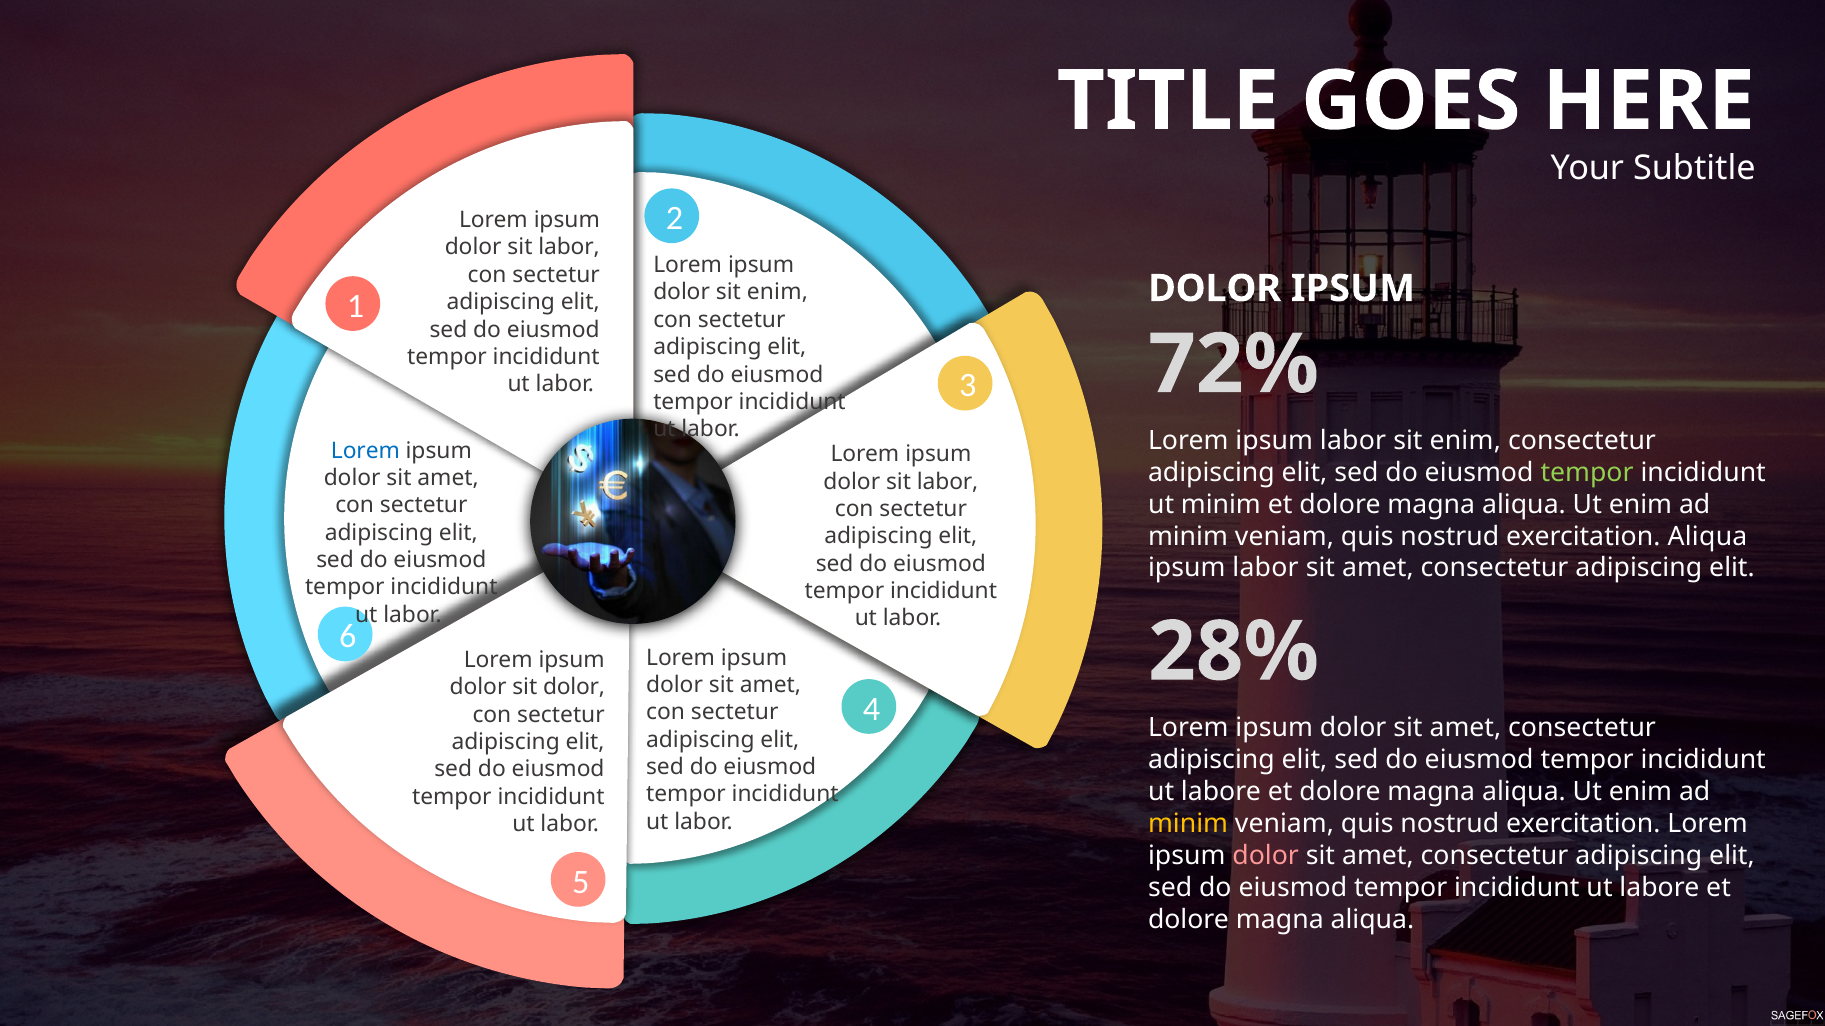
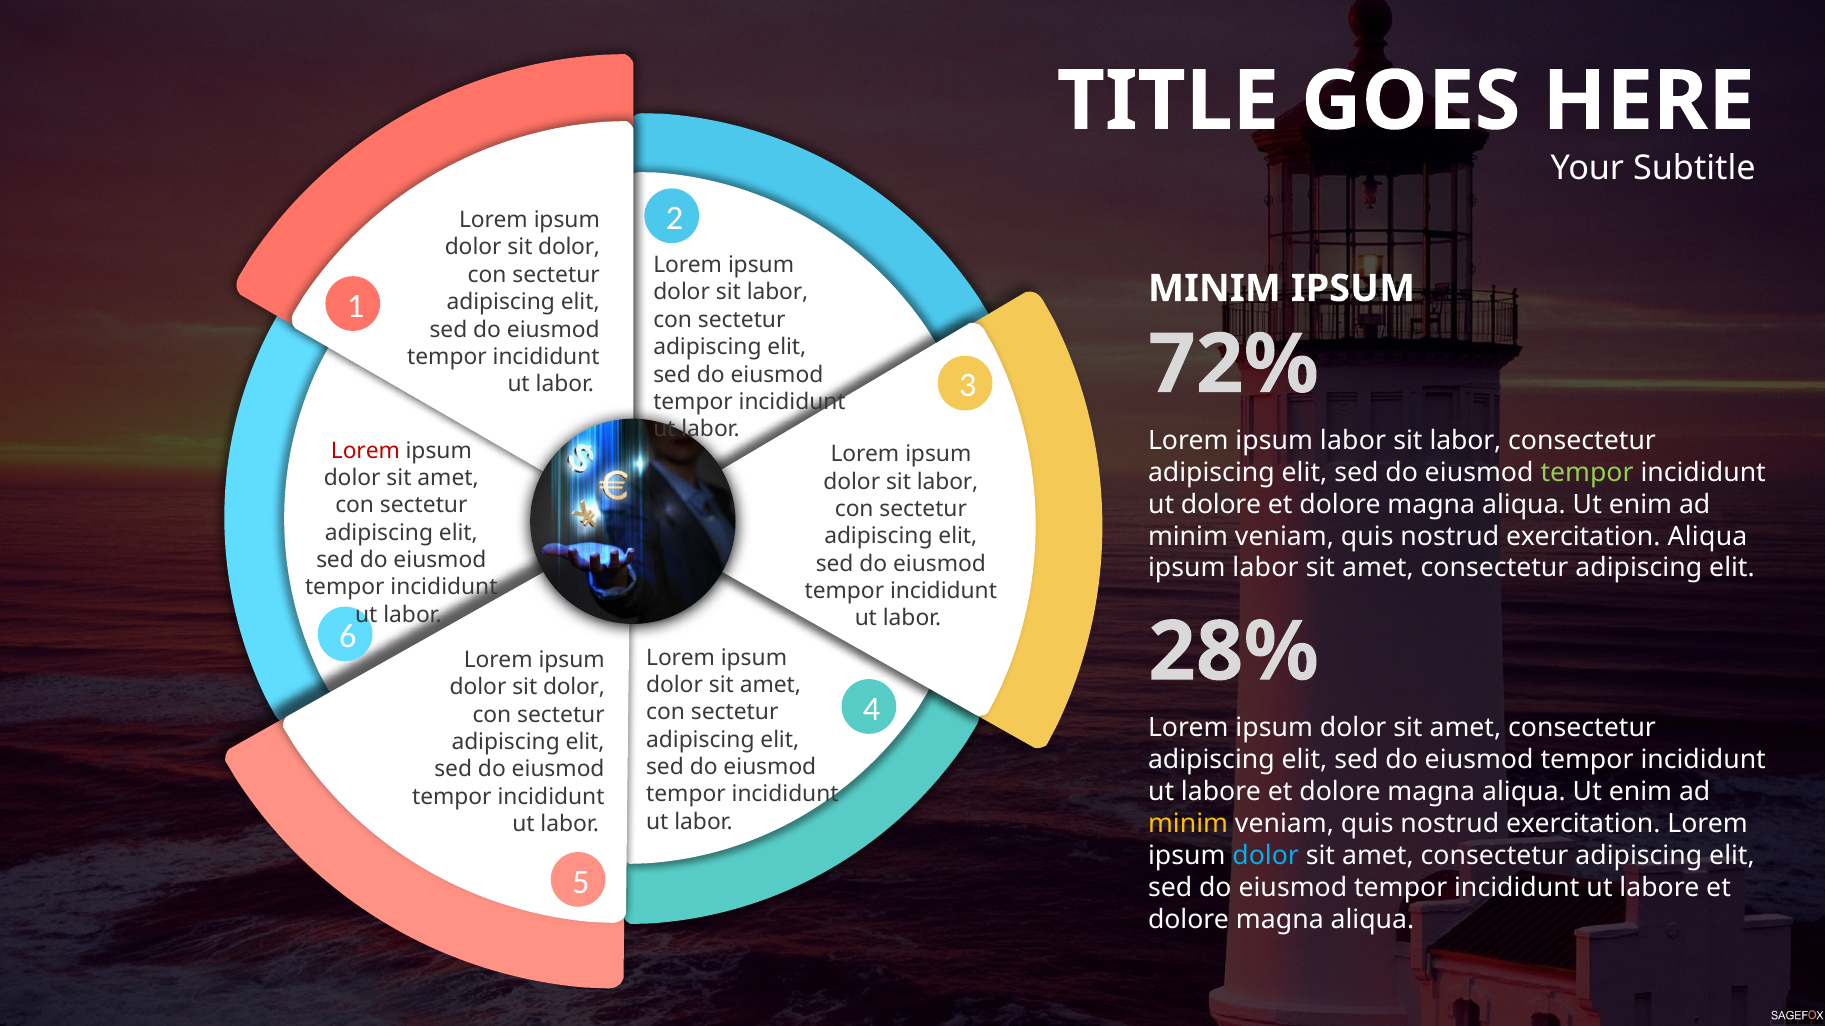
labor at (569, 248): labor -> dolor
DOLOR at (1215, 289): DOLOR -> MINIM
enim at (777, 293): enim -> labor
enim at (1465, 441): enim -> labor
Lorem at (365, 451) colour: blue -> red
ut minim: minim -> dolore
dolor at (1266, 856) colour: pink -> light blue
